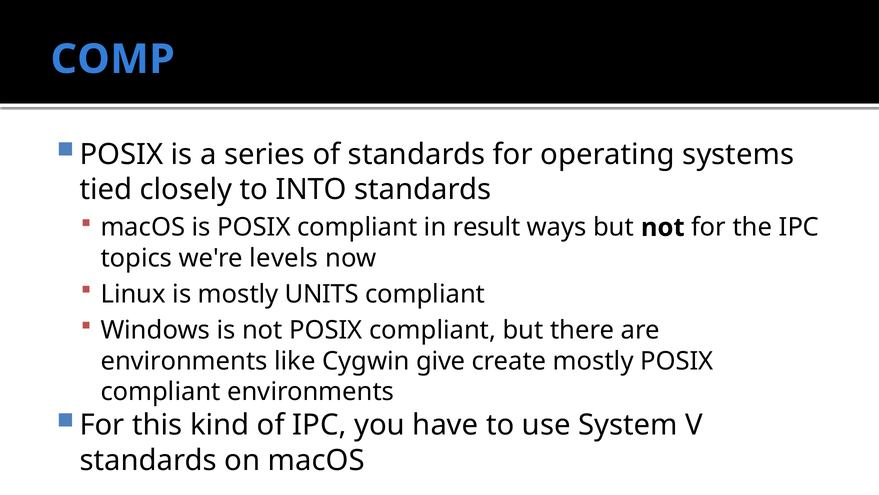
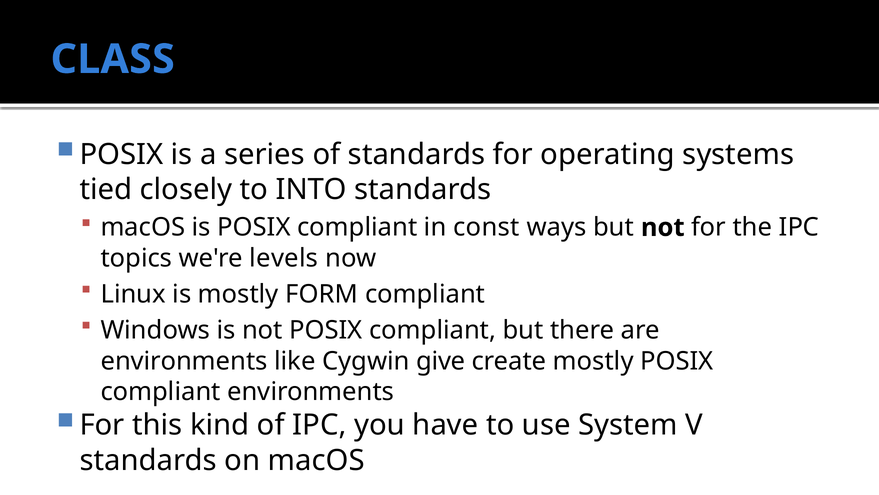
COMP: COMP -> CLASS
result: result -> const
UNITS: UNITS -> FORM
